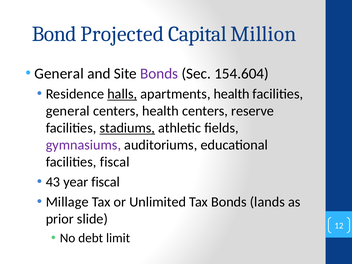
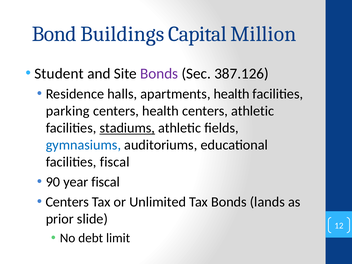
Projected: Projected -> Buildings
General at (59, 74): General -> Student
154.604: 154.604 -> 387.126
halls underline: present -> none
general at (68, 111): general -> parking
centers reserve: reserve -> athletic
gymnasiums colour: purple -> blue
43: 43 -> 90
Millage at (67, 202): Millage -> Centers
